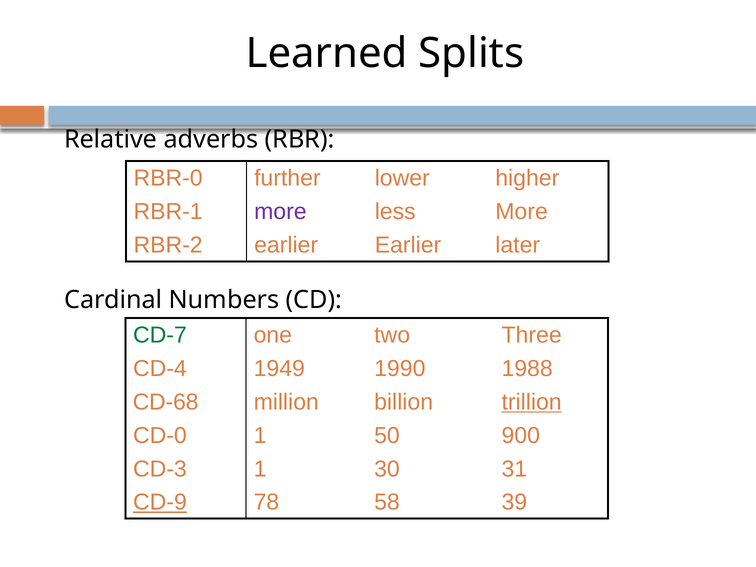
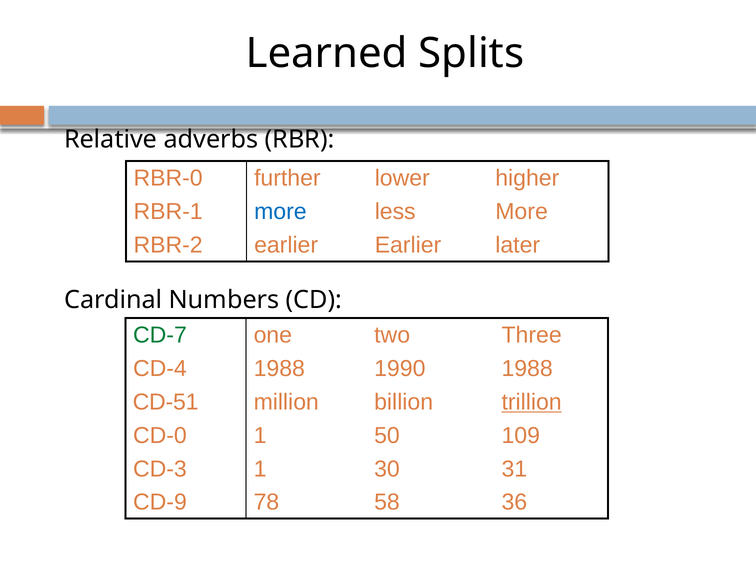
more at (280, 212) colour: purple -> blue
CD-4 1949: 1949 -> 1988
CD-68: CD-68 -> CD-51
900: 900 -> 109
CD-9 underline: present -> none
39: 39 -> 36
